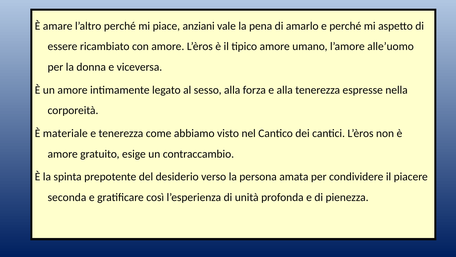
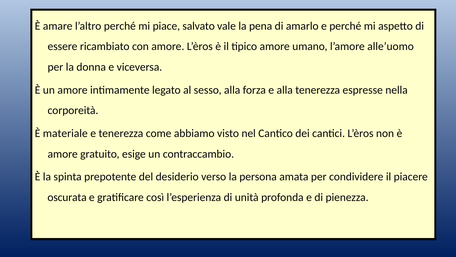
anziani: anziani -> salvato
seconda: seconda -> oscurata
